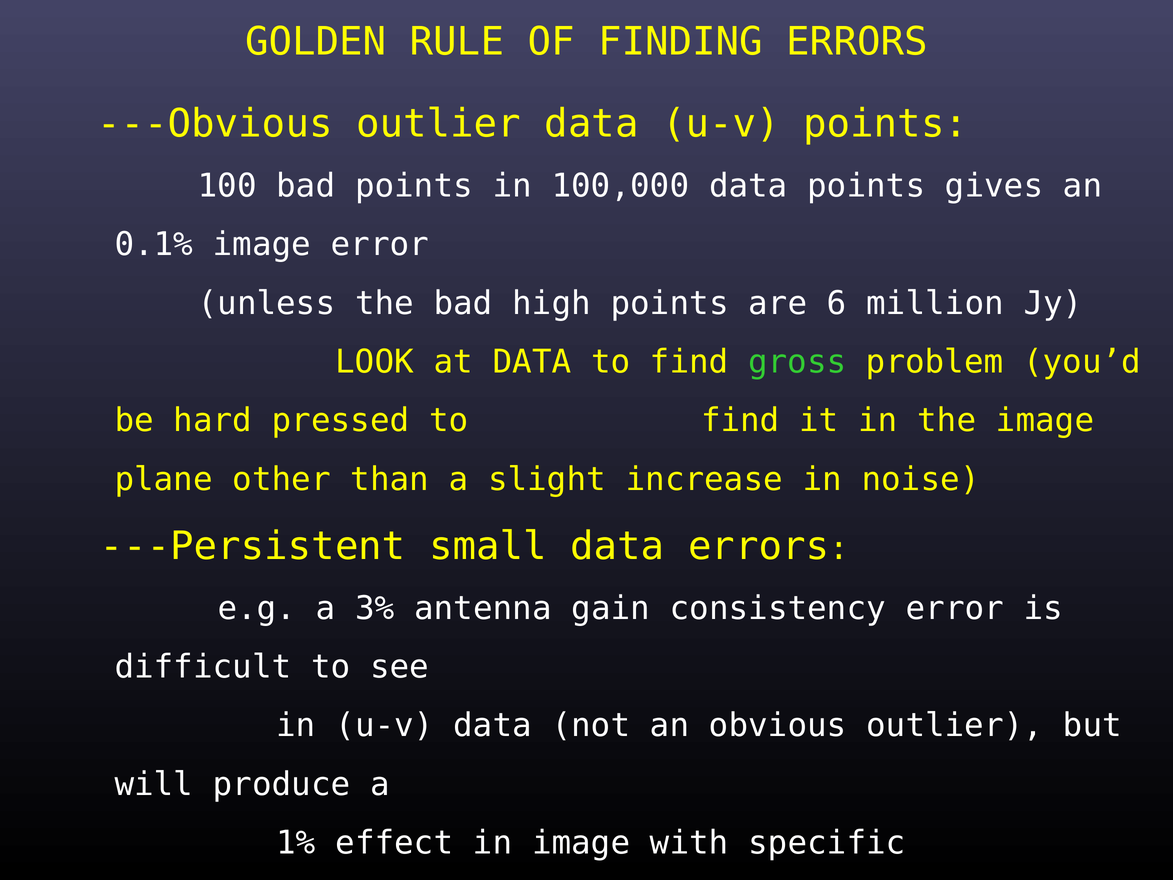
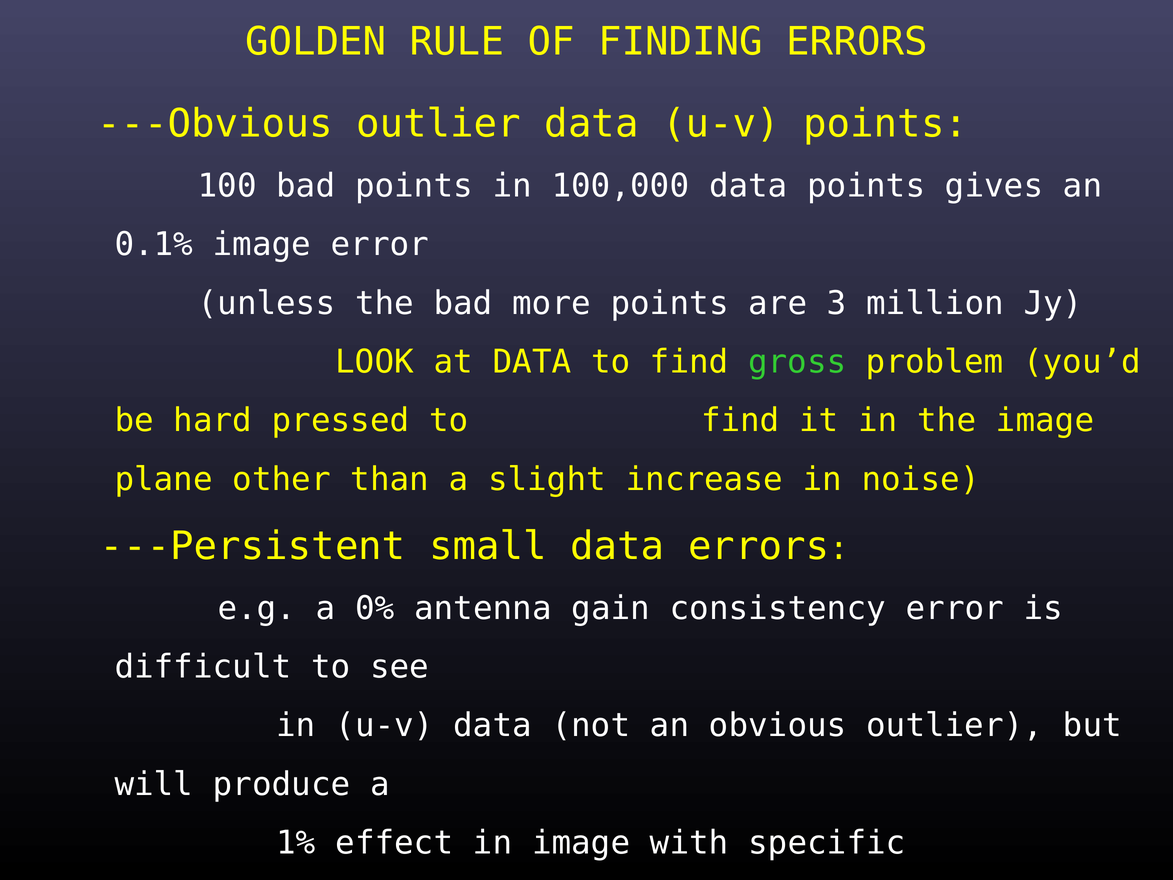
bad high: high -> more
6: 6 -> 3
3%: 3% -> 0%
